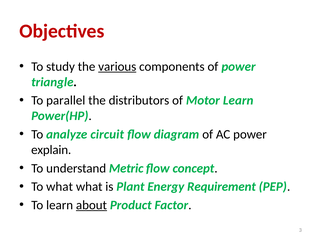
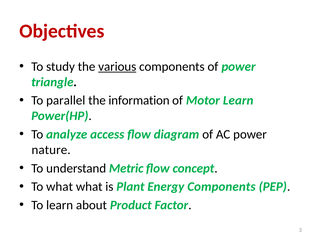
distributors: distributors -> information
circuit: circuit -> access
explain: explain -> nature
Energy Requirement: Requirement -> Components
about underline: present -> none
